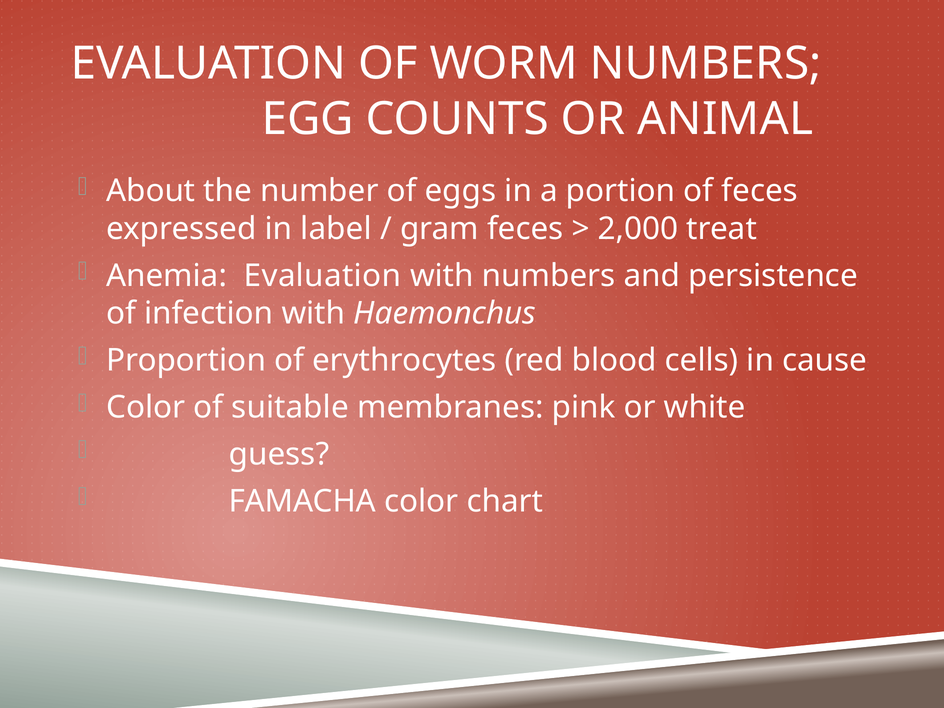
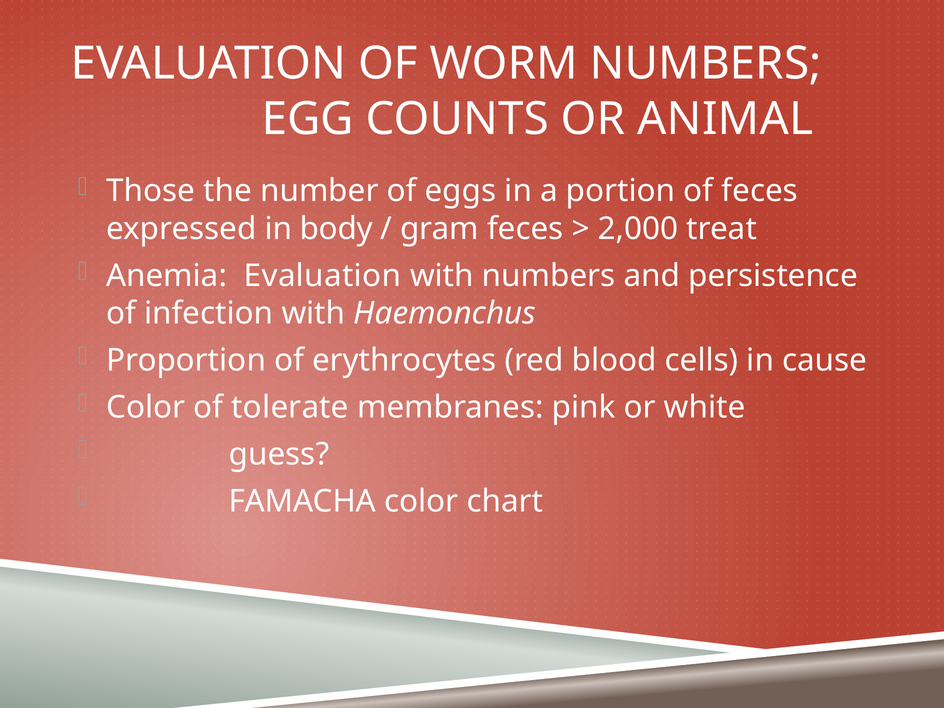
About: About -> Those
label: label -> body
suitable: suitable -> tolerate
